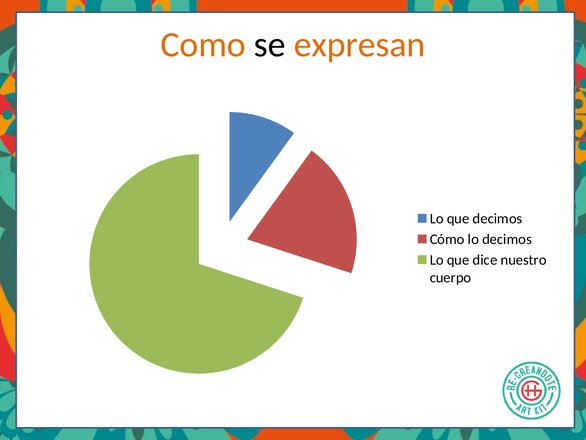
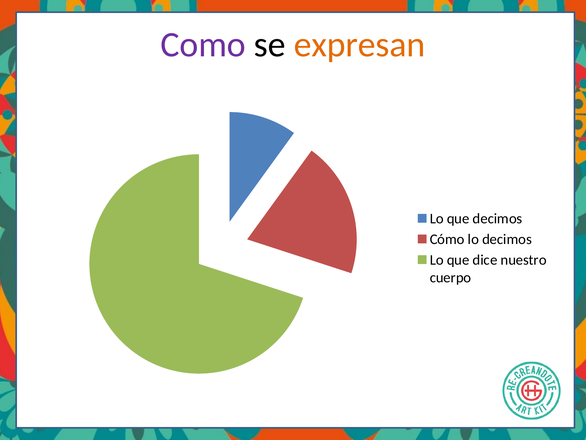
Como colour: orange -> purple
